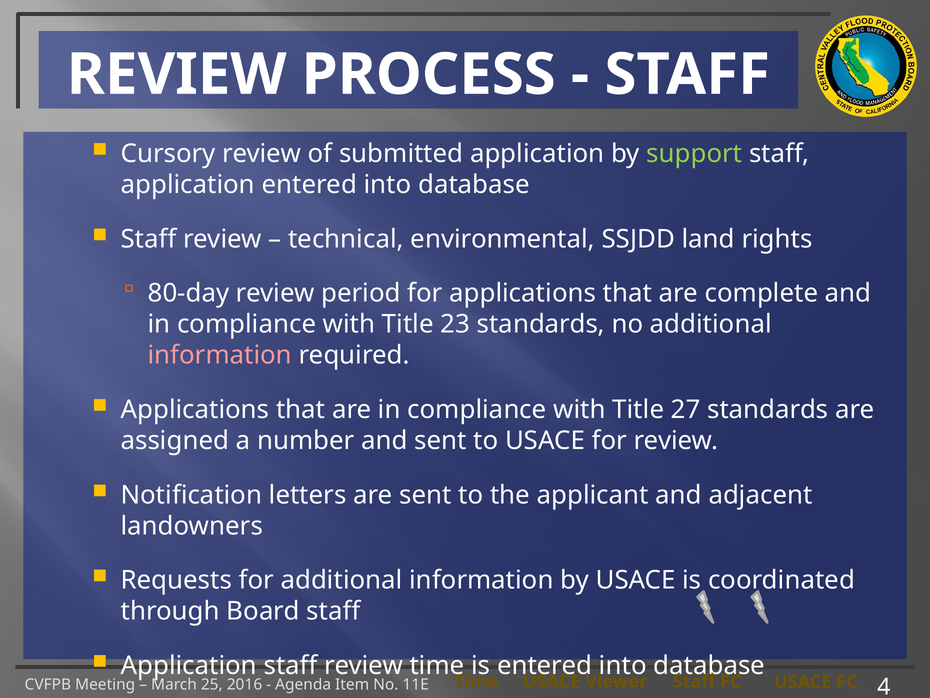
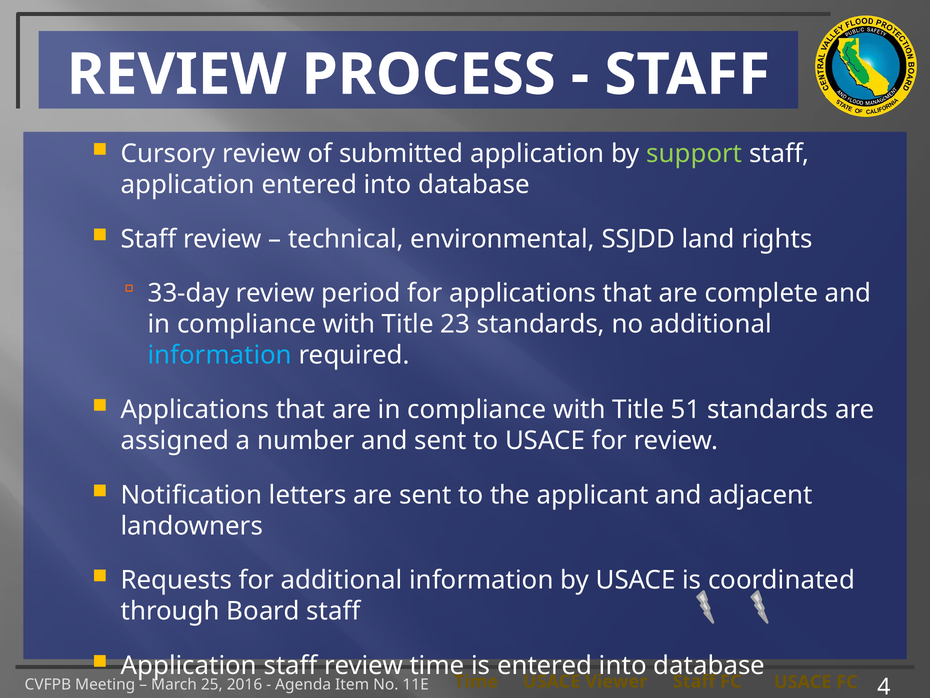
80-day: 80-day -> 33-day
information at (220, 355) colour: pink -> light blue
27: 27 -> 51
